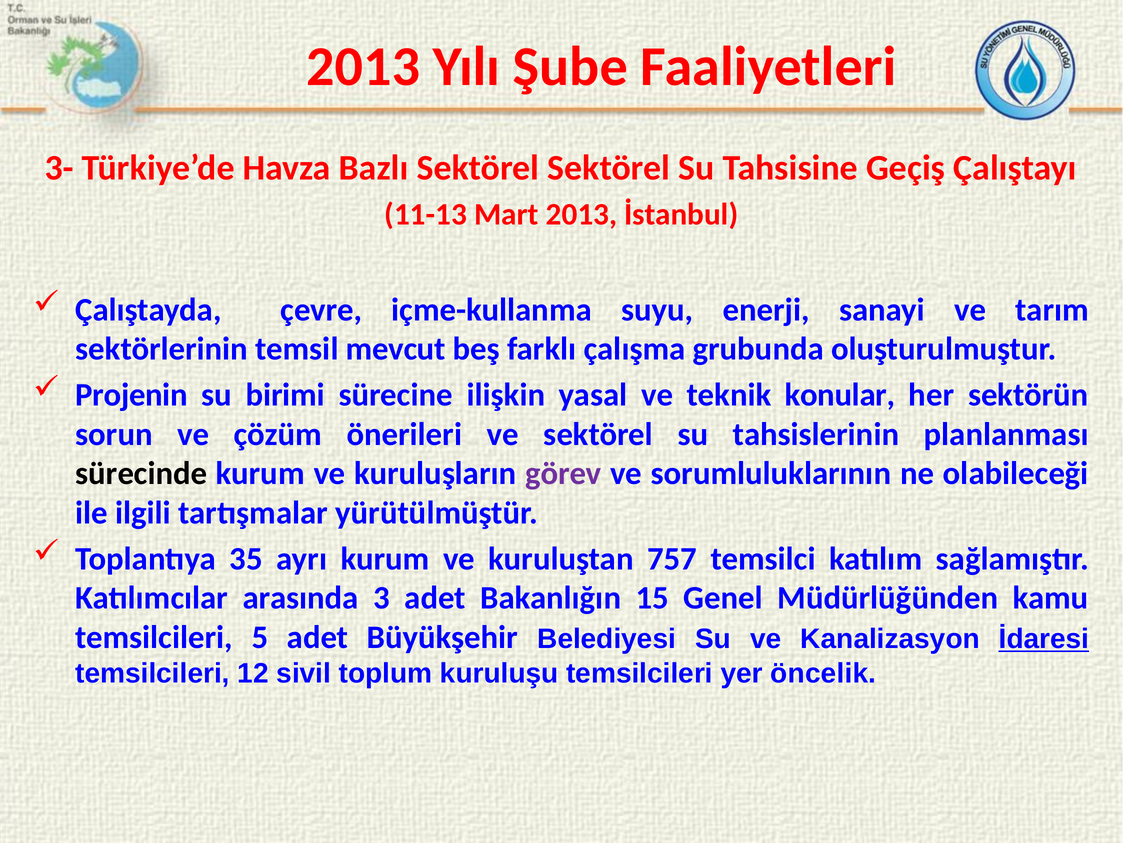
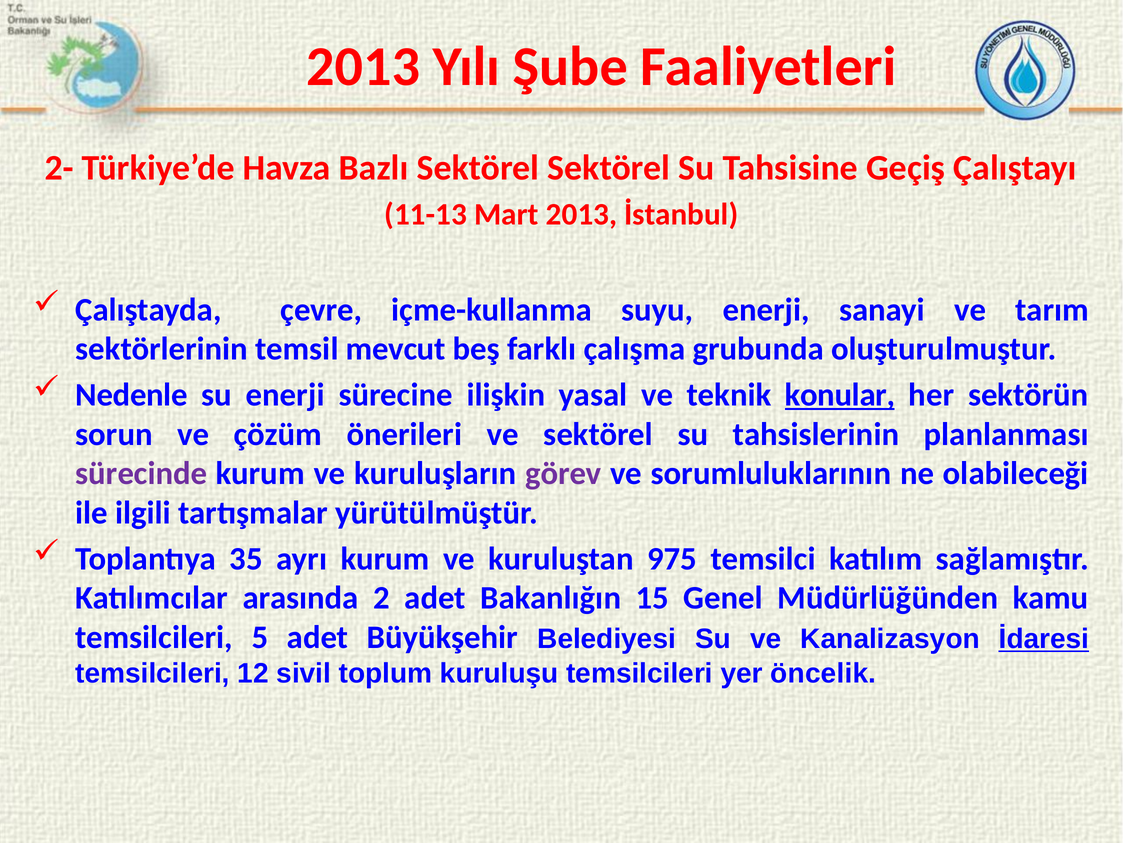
3-: 3- -> 2-
Projenin: Projenin -> Nedenle
su birimi: birimi -> enerji
konular underline: none -> present
sürecinde colour: black -> purple
757: 757 -> 975
3: 3 -> 2
